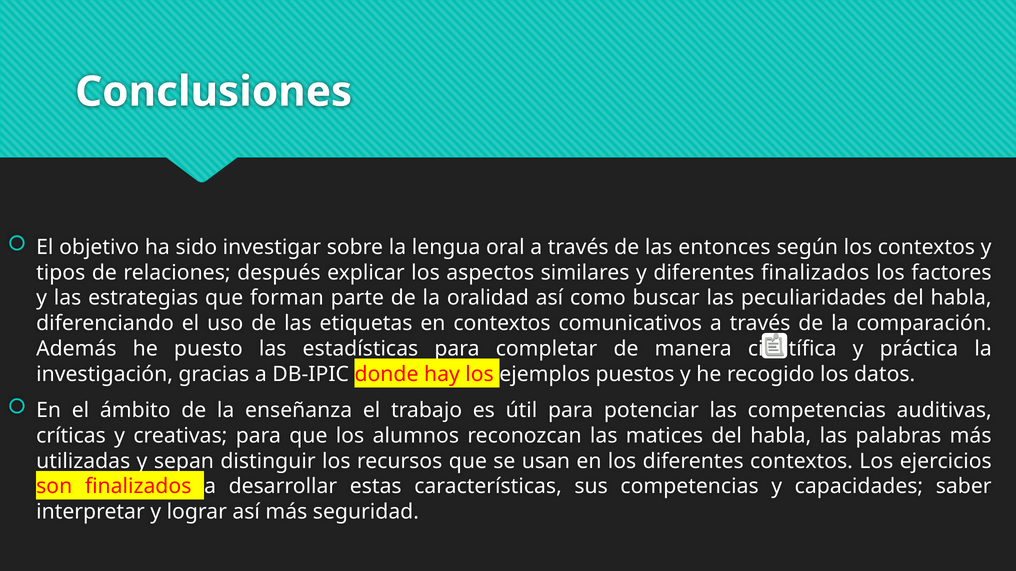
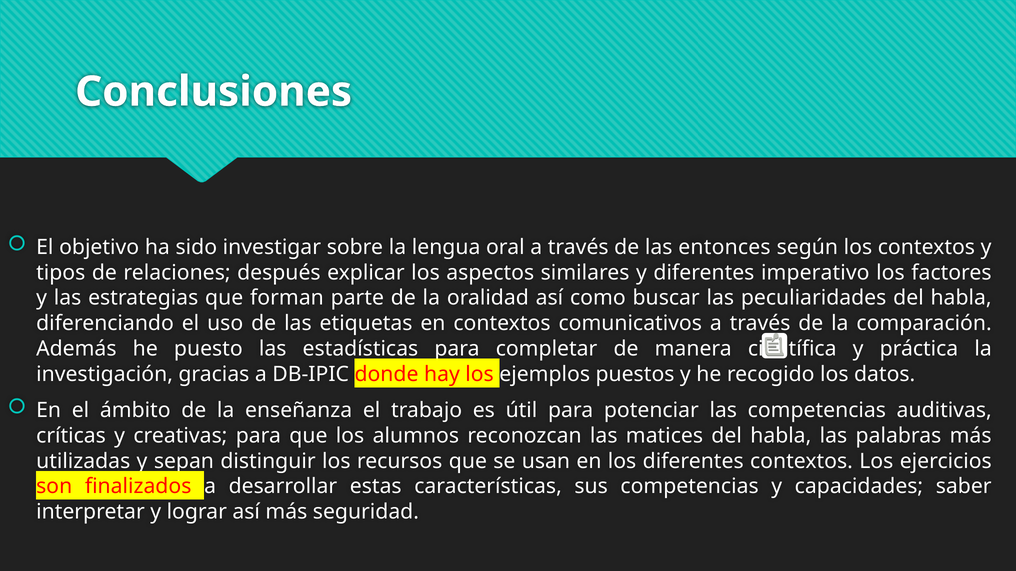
diferentes finalizados: finalizados -> imperativo
